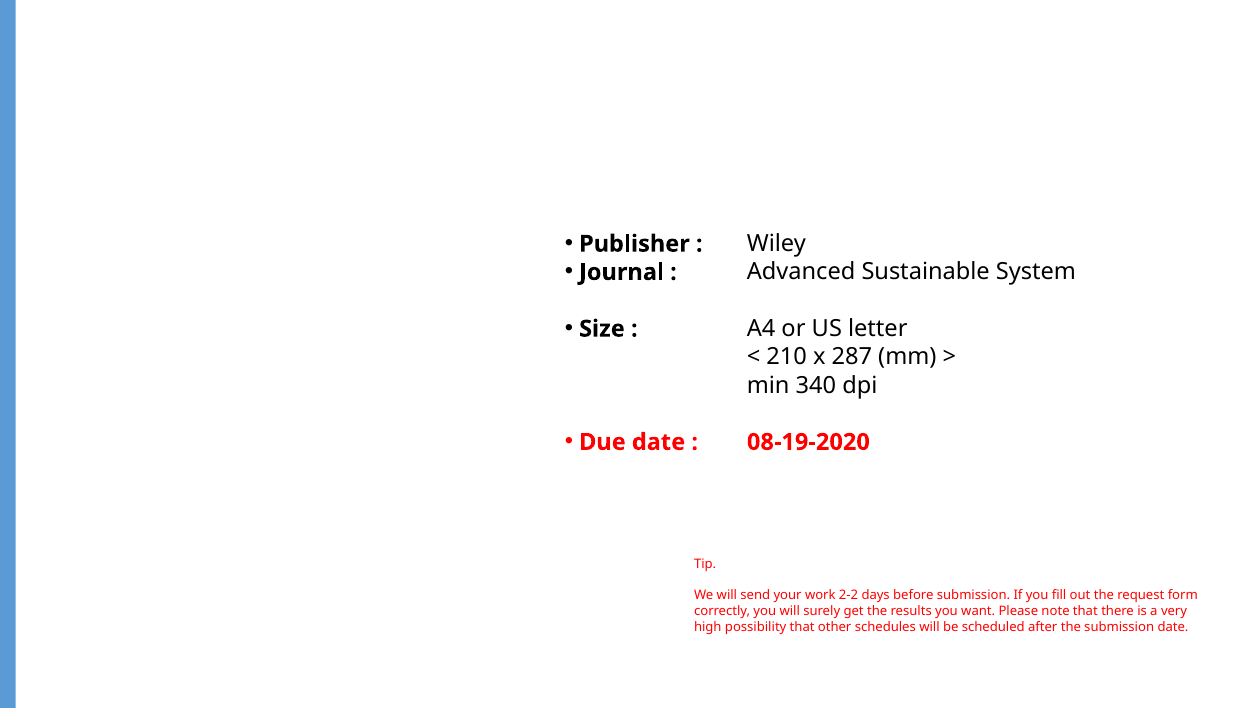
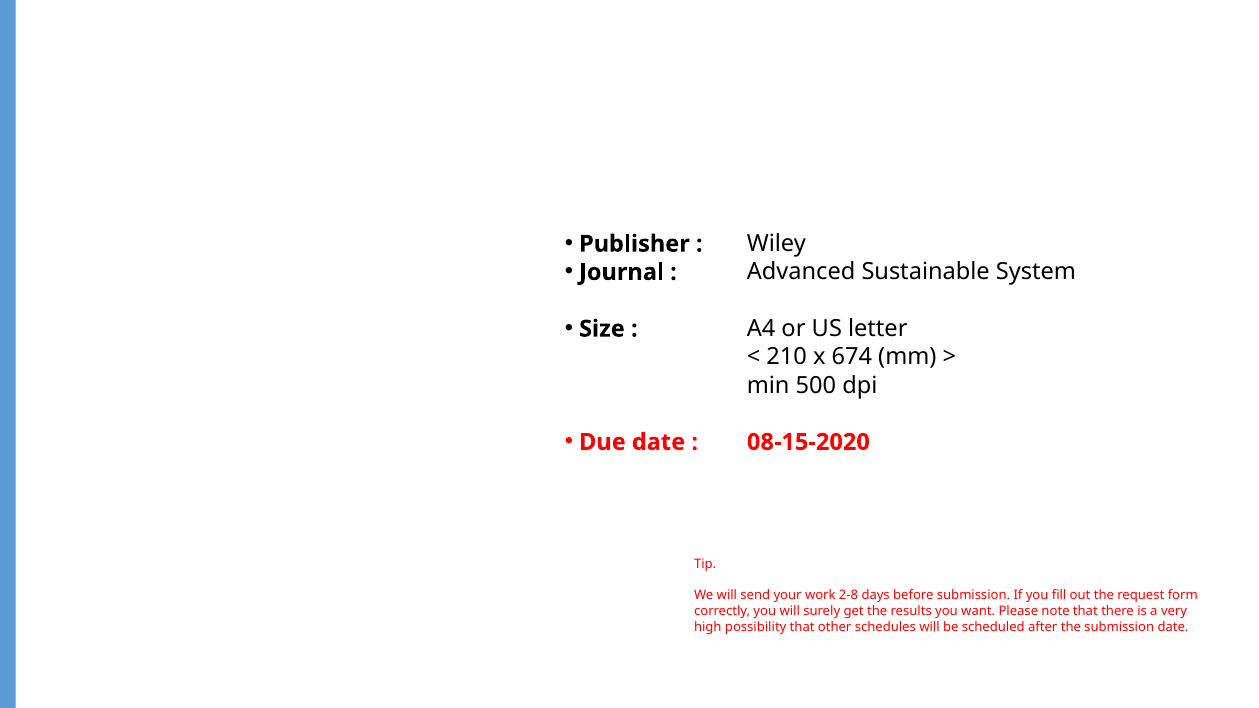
287: 287 -> 674
340: 340 -> 500
08-19-2020: 08-19-2020 -> 08-15-2020
2-2: 2-2 -> 2-8
